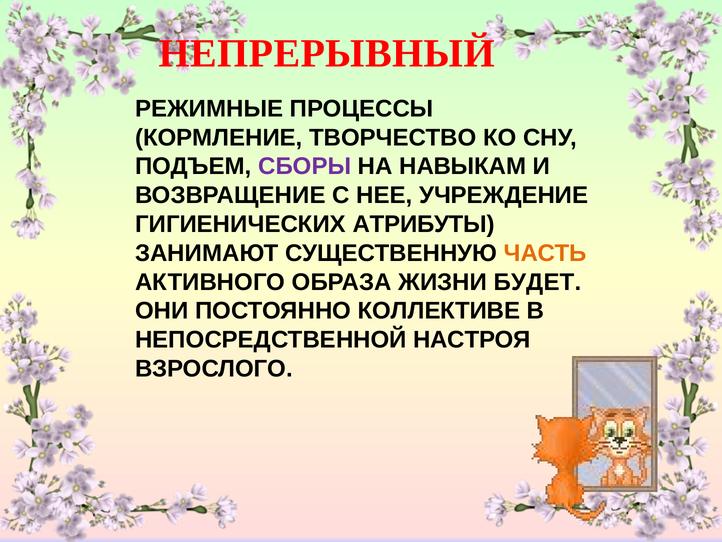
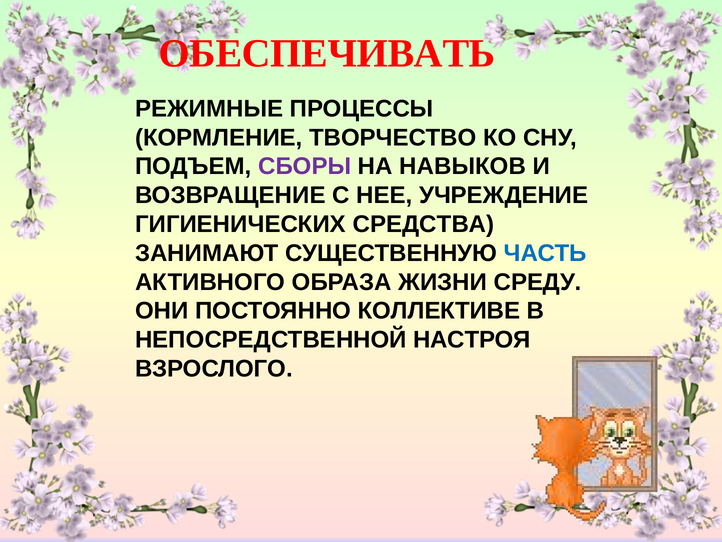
НЕПРЕРЫВНЫЙ: НЕПРЕРЫВНЫЙ -> ОБЕСПЕЧИВАТЬ
НАВЫКАМ: НАВЫКАМ -> НАВЫКОВ
АТРИБУТЫ: АТРИБУТЫ -> СРЕДСТВА
ЧАСТЬ colour: orange -> blue
БУДЕТ: БУДЕТ -> СРЕДУ
